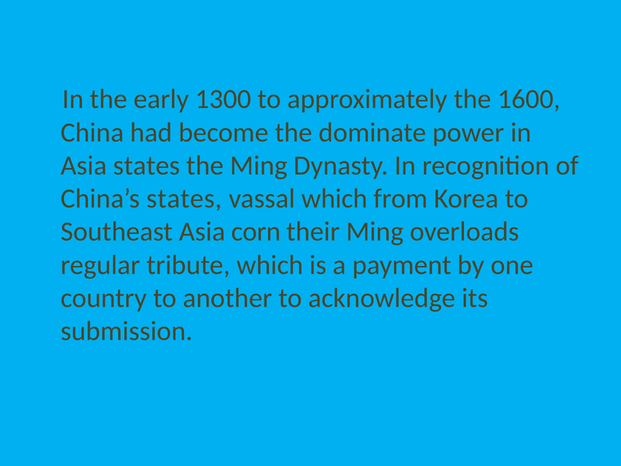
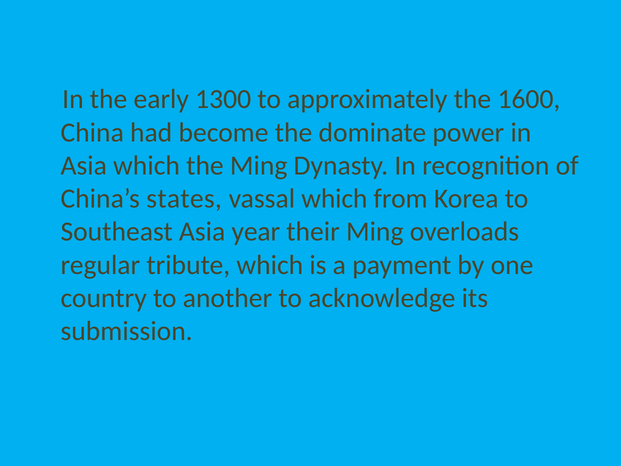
Asia states: states -> which
corn: corn -> year
